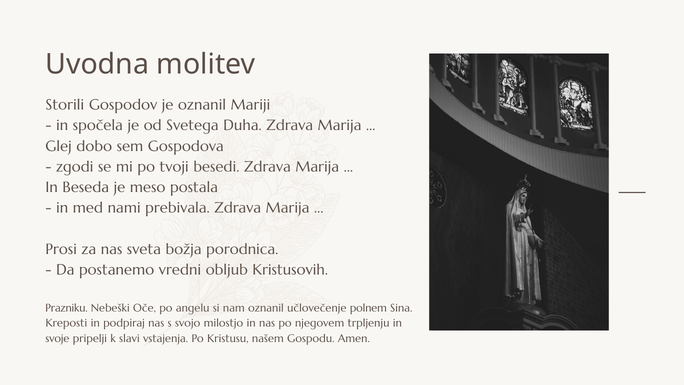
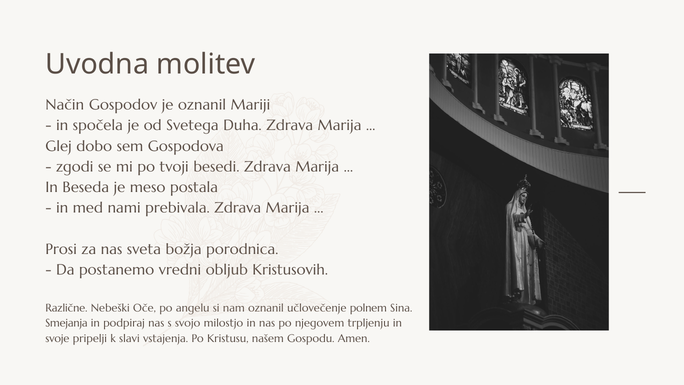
Storili: Storili -> Način
Prazniku: Prazniku -> Različne
Kreposti: Kreposti -> Smejanja
